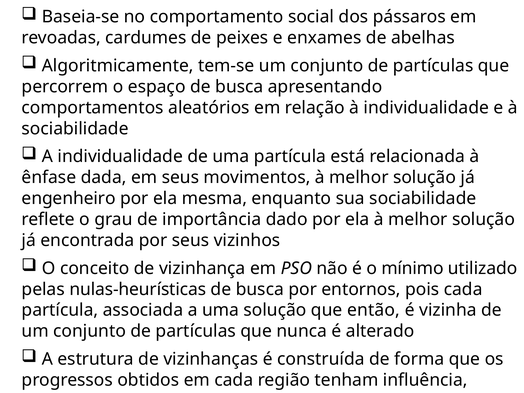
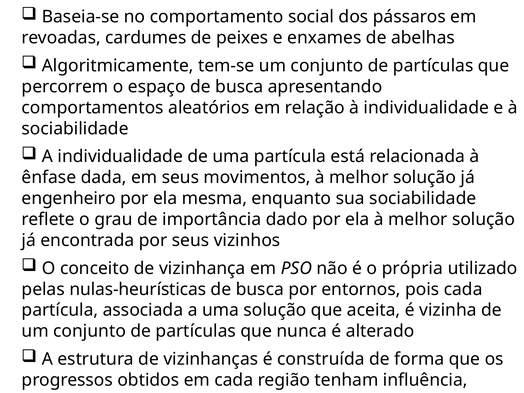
mínimo: mínimo -> própria
então: então -> aceita
